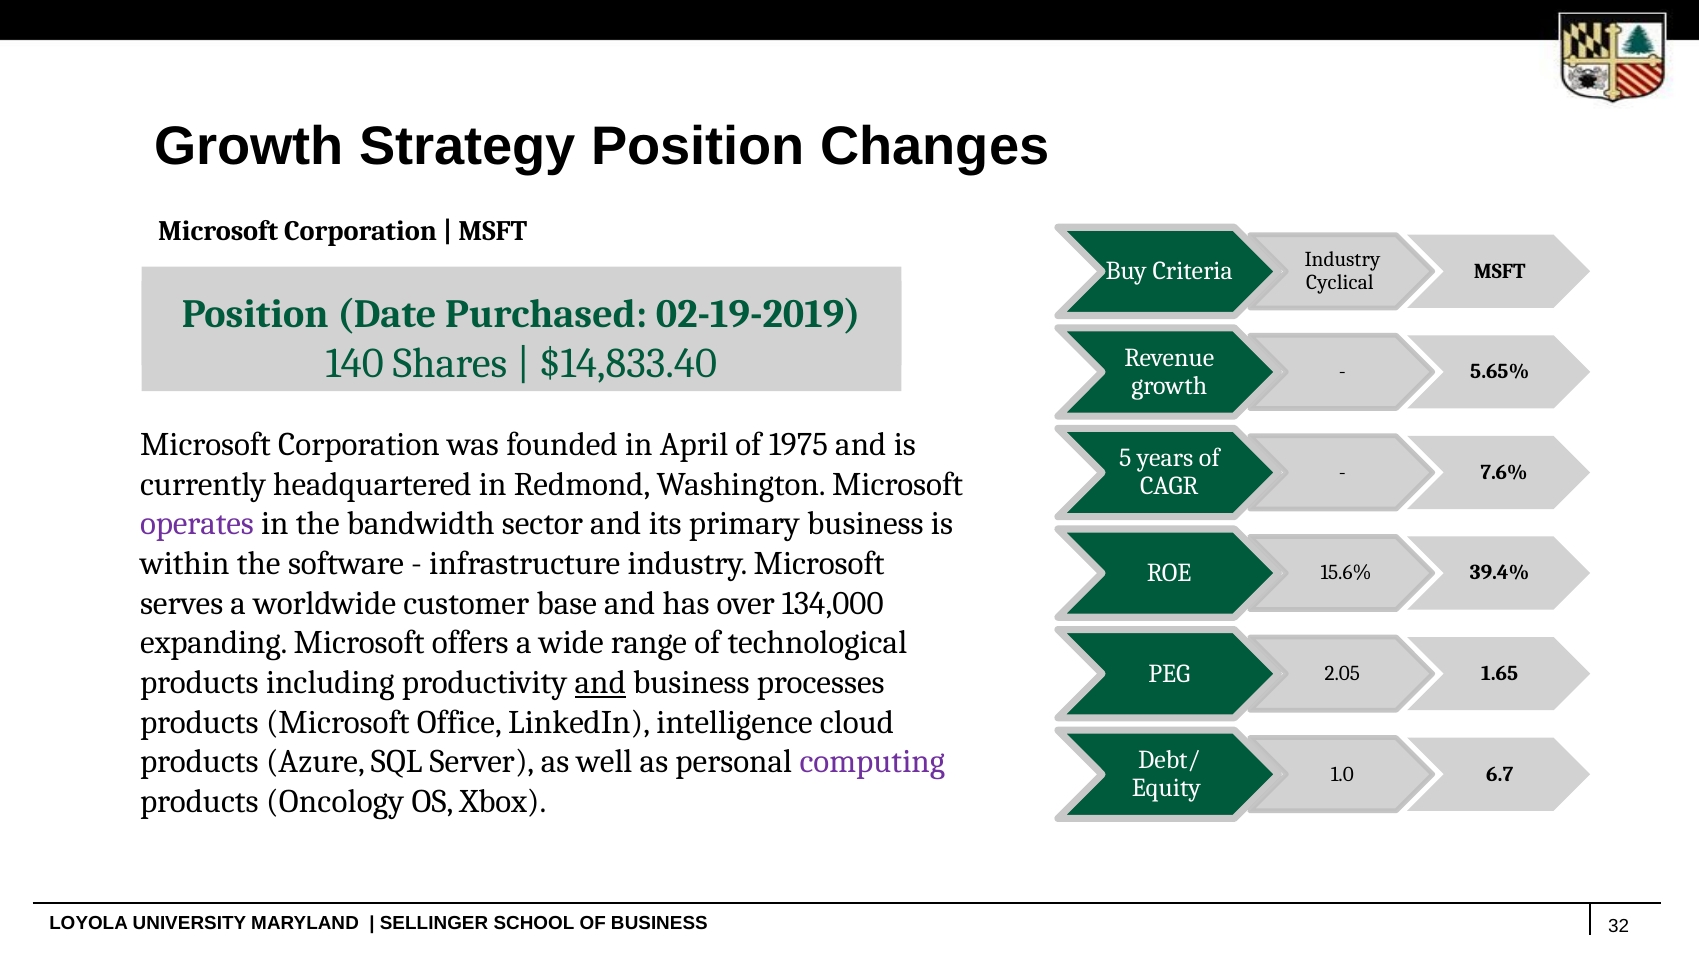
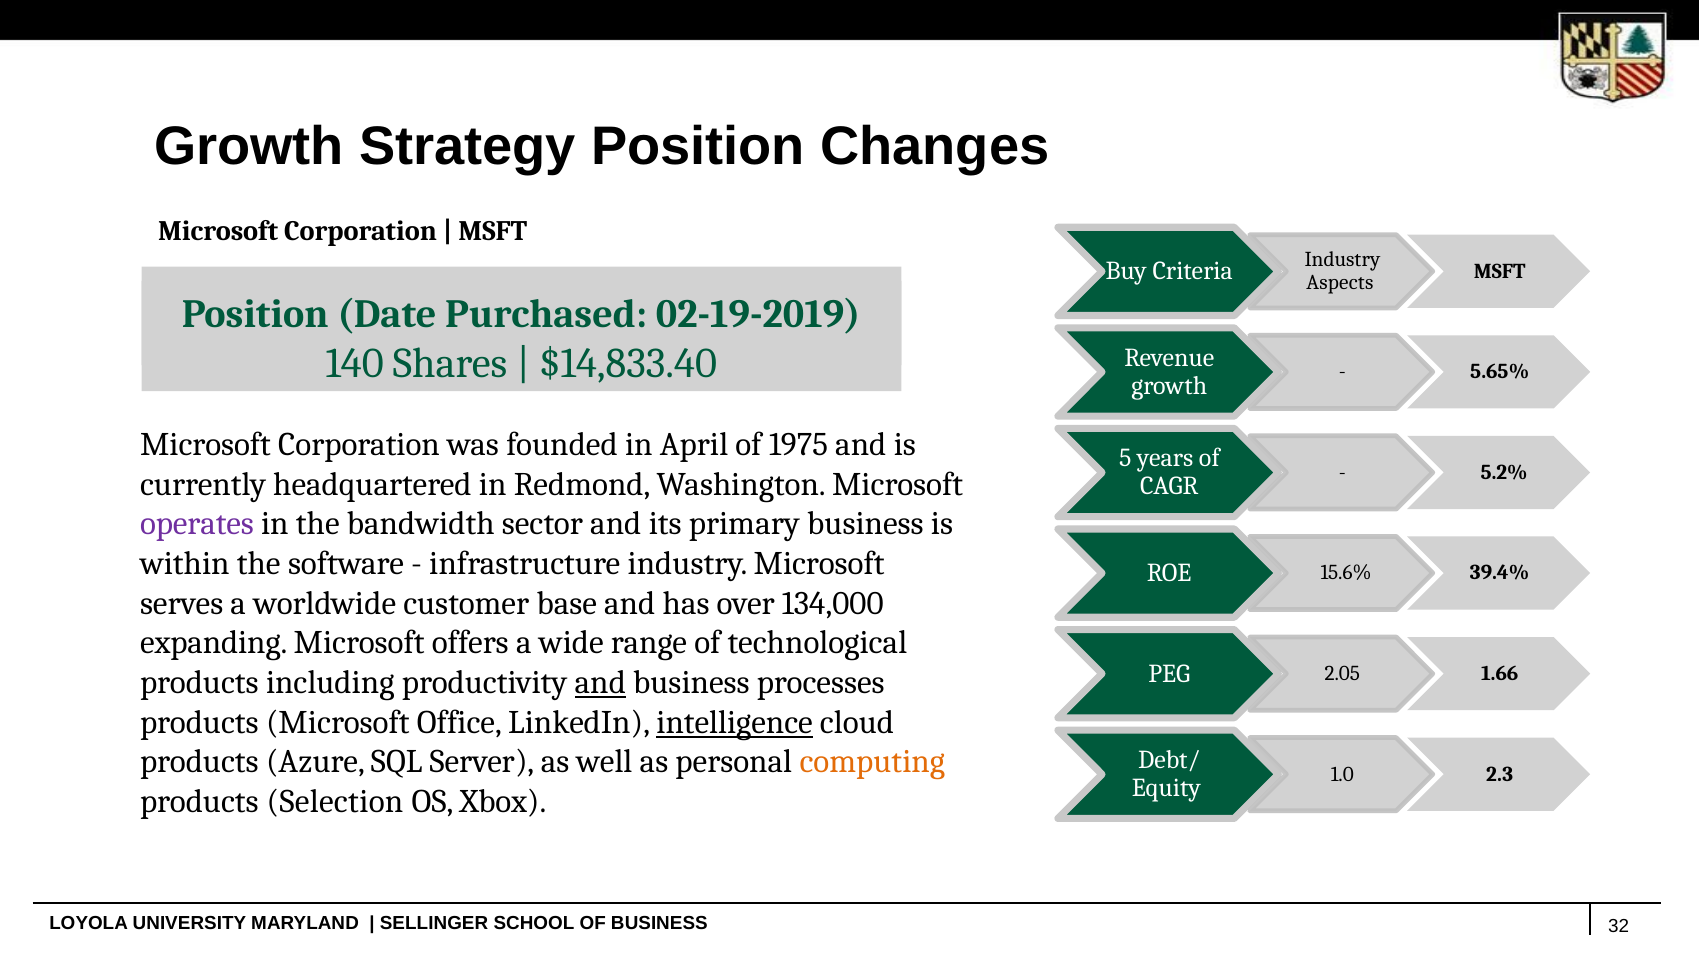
Cyclical: Cyclical -> Aspects
7.6%: 7.6% -> 5.2%
1.65: 1.65 -> 1.66
intelligence underline: none -> present
computing colour: purple -> orange
6.7: 6.7 -> 2.3
Oncology: Oncology -> Selection
